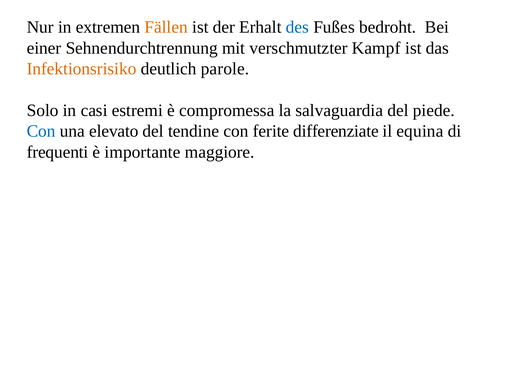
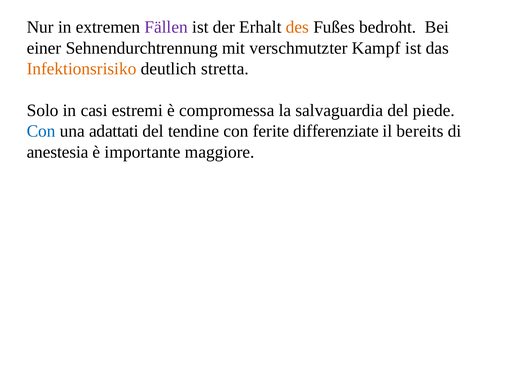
Fällen colour: orange -> purple
des colour: blue -> orange
parole: parole -> stretta
elevato: elevato -> adattati
equina: equina -> bereits
frequenti: frequenti -> anestesia
